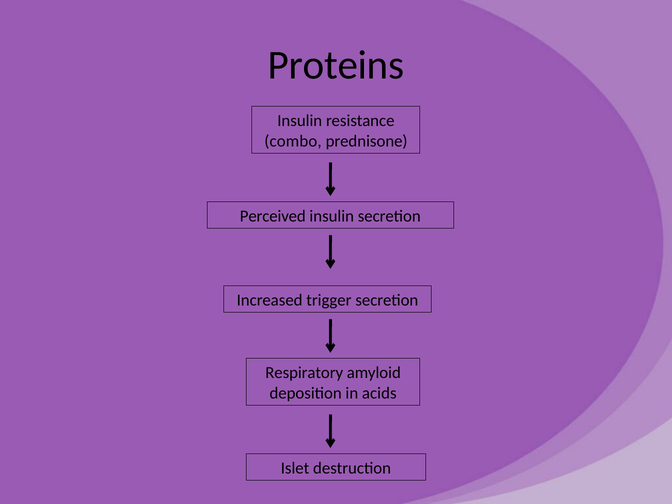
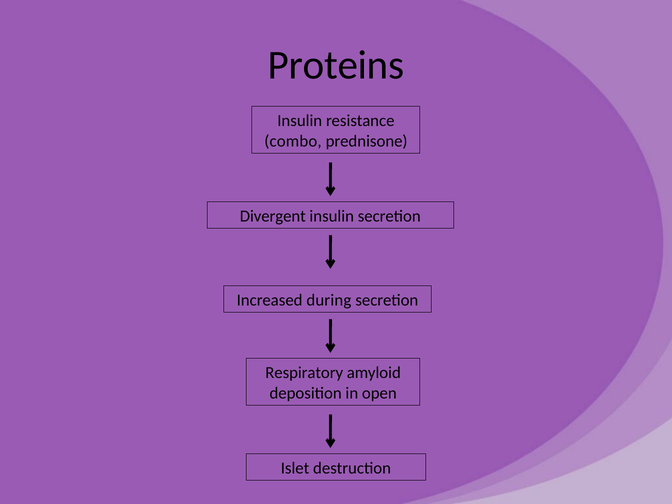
Perceived: Perceived -> Divergent
trigger: trigger -> during
acids: acids -> open
